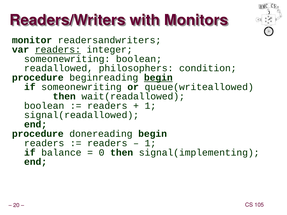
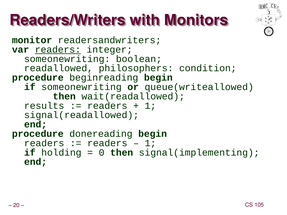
begin at (158, 78) underline: present -> none
boolean at (44, 106): boolean -> results
balance: balance -> holding
